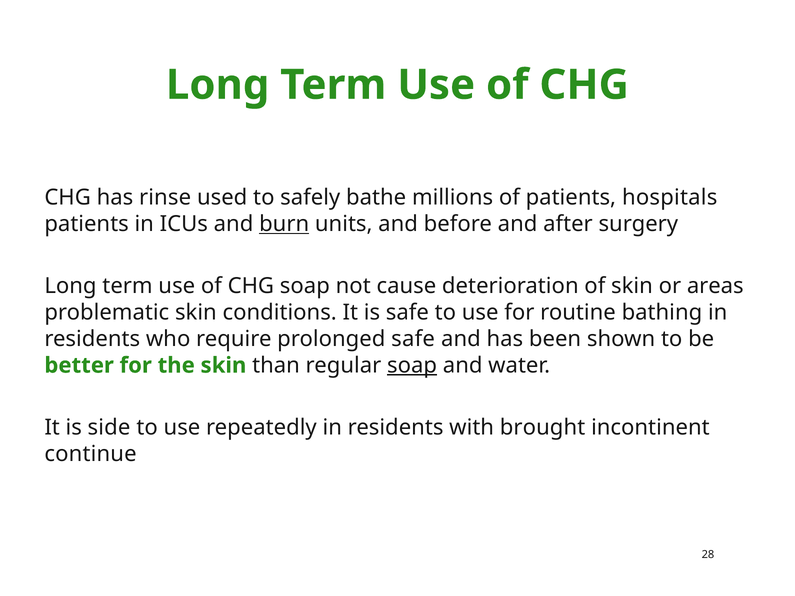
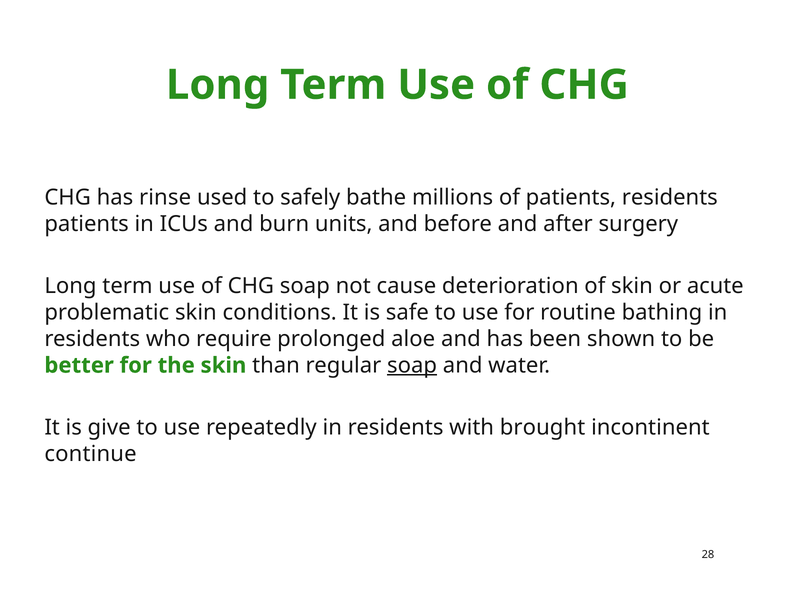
patients hospitals: hospitals -> residents
burn underline: present -> none
areas: areas -> acute
prolonged safe: safe -> aloe
side: side -> give
